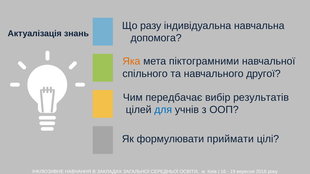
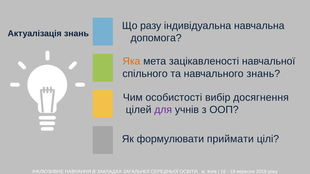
піктограмними: піктограмними -> зацікавленості
навчального другої: другої -> знань
передбачає: передбачає -> особистості
результатів: результатів -> досягнення
для colour: blue -> purple
